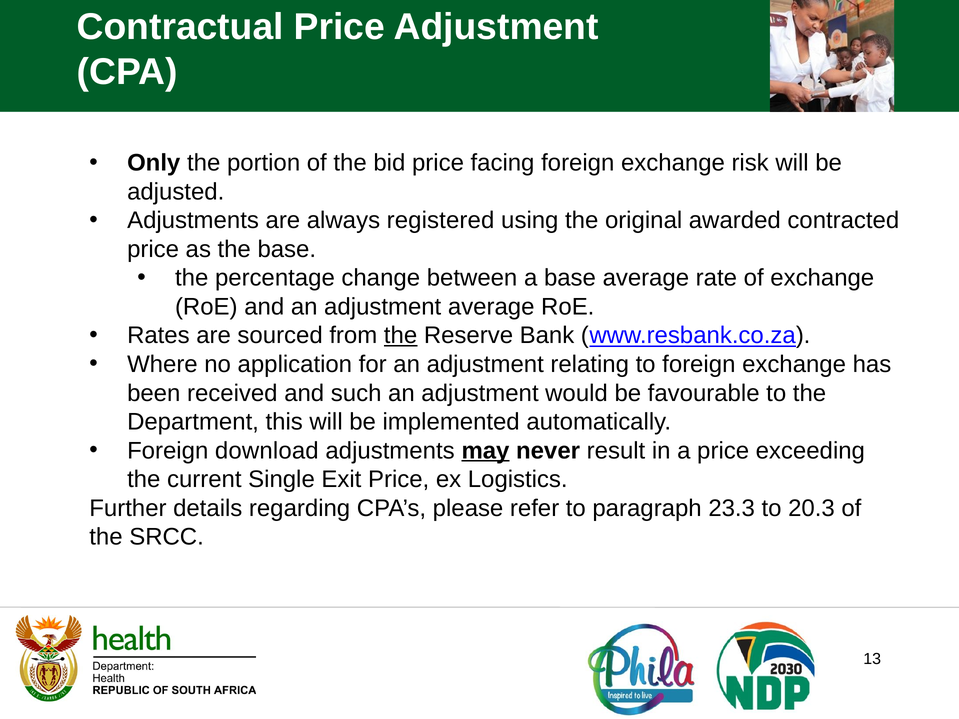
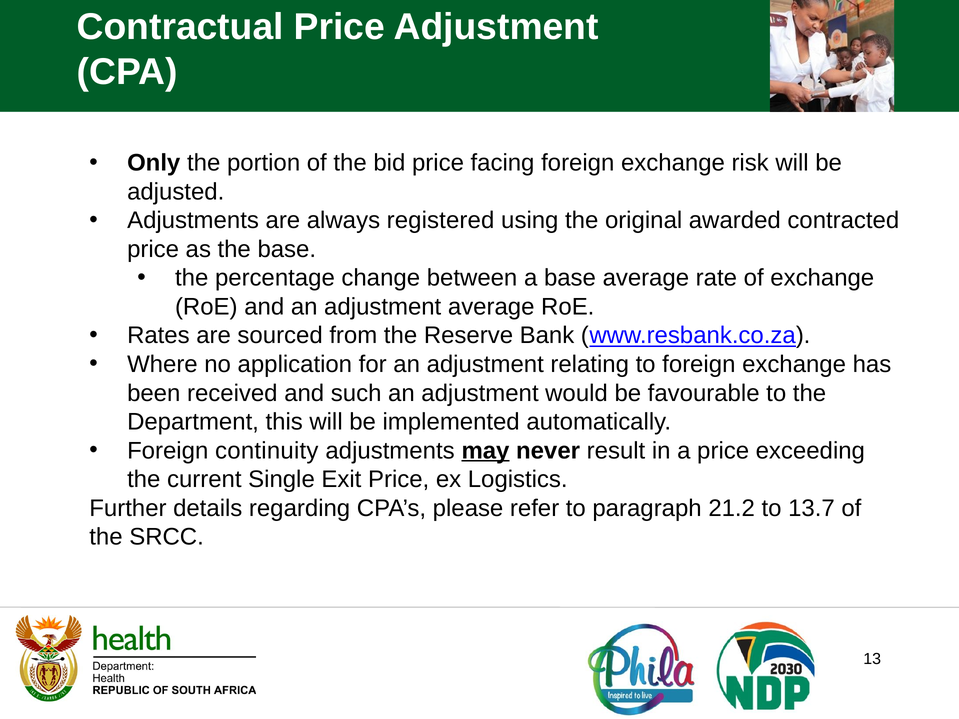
the at (401, 336) underline: present -> none
download: download -> continuity
23.3: 23.3 -> 21.2
20.3: 20.3 -> 13.7
